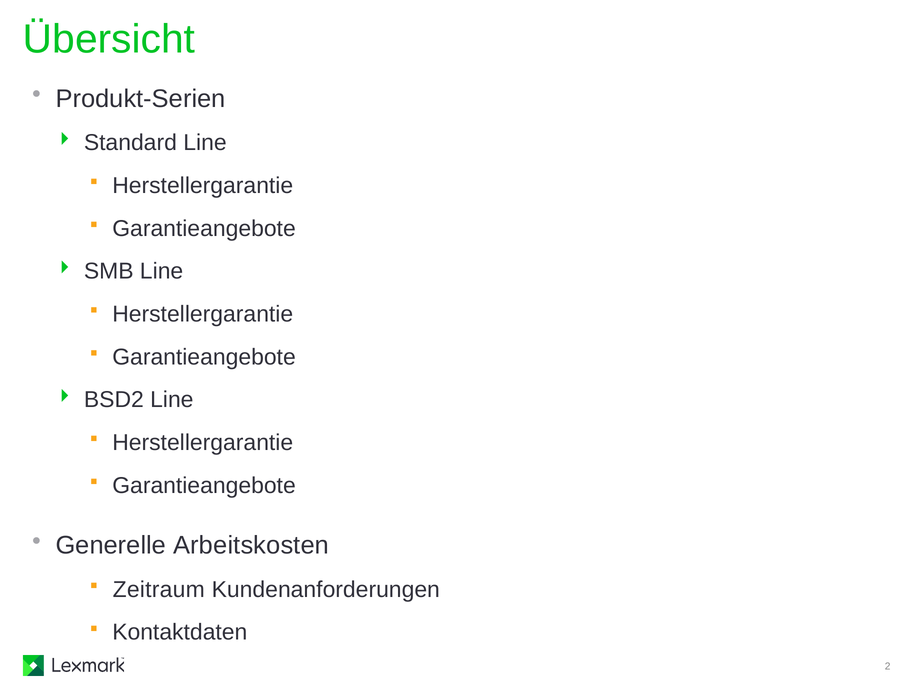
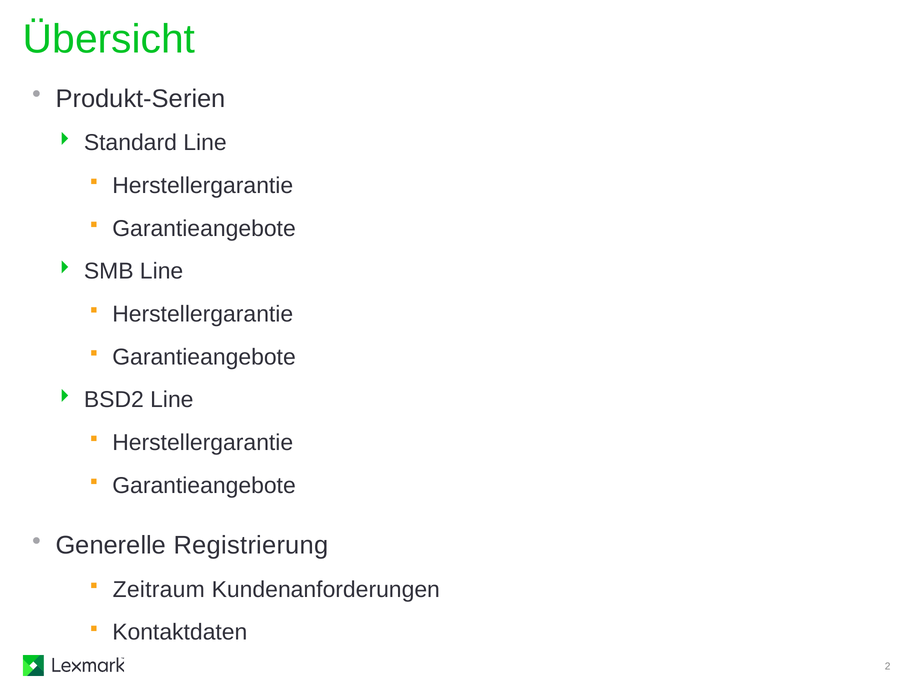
Arbeitskosten: Arbeitskosten -> Registrierung
